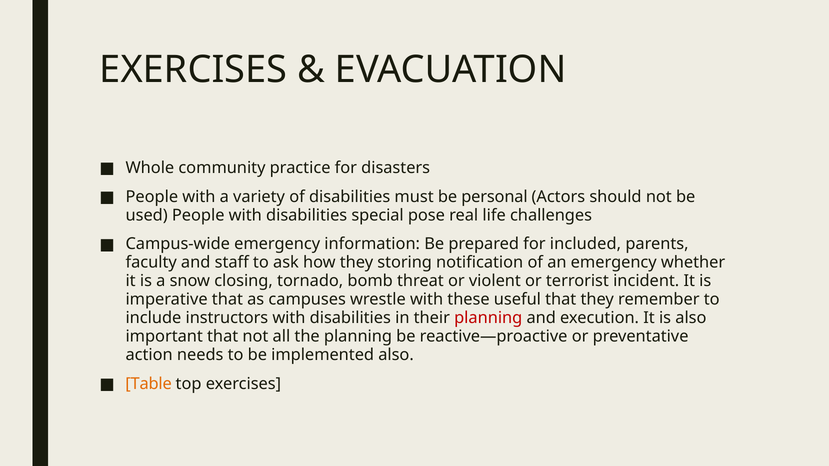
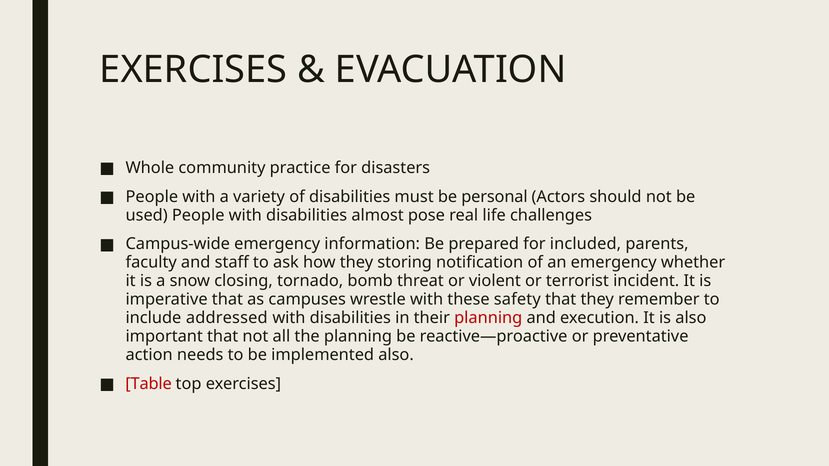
special: special -> almost
useful: useful -> safety
instructors: instructors -> addressed
Table colour: orange -> red
